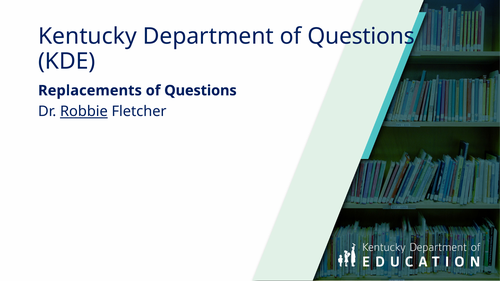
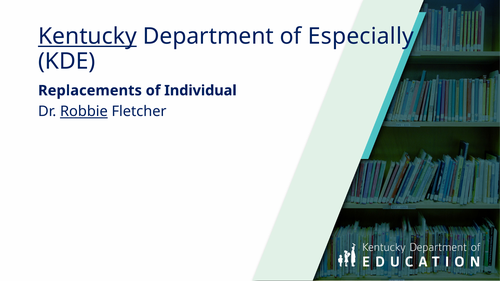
Kentucky underline: none -> present
Department of Questions: Questions -> Especially
Questions at (200, 91): Questions -> Individual
